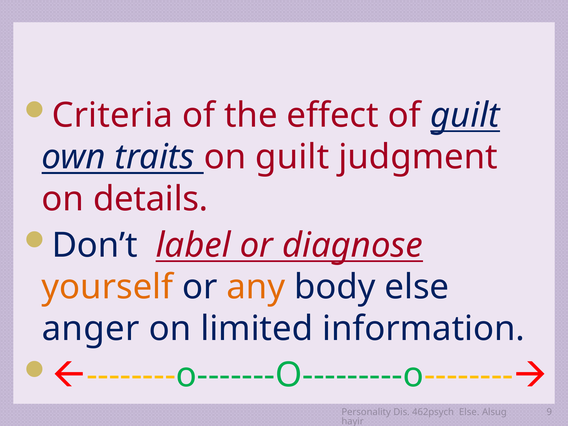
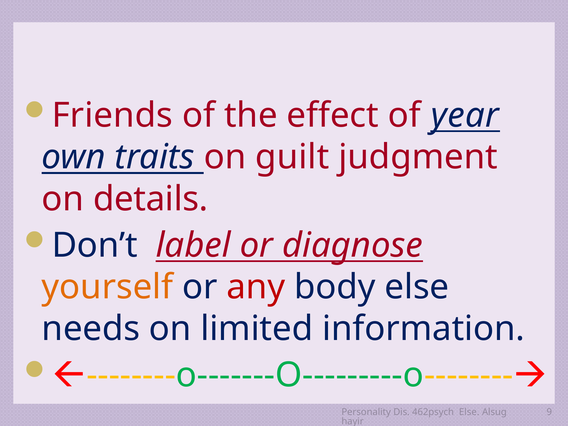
Criteria: Criteria -> Friends
of guilt: guilt -> year
any colour: orange -> red
anger: anger -> needs
